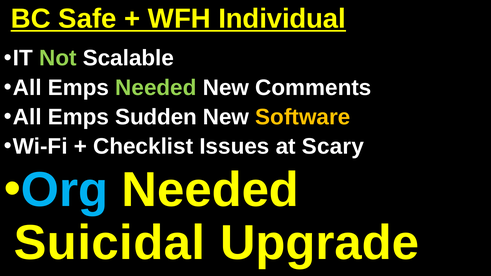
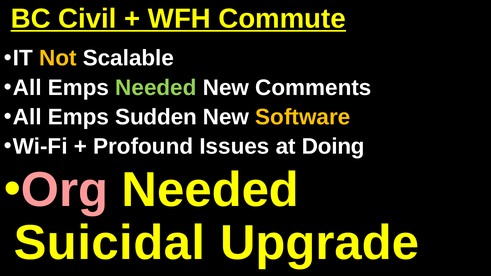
Safe: Safe -> Civil
Individual: Individual -> Commute
Not colour: light green -> yellow
Checklist: Checklist -> Profound
Scary: Scary -> Doing
Org colour: light blue -> pink
